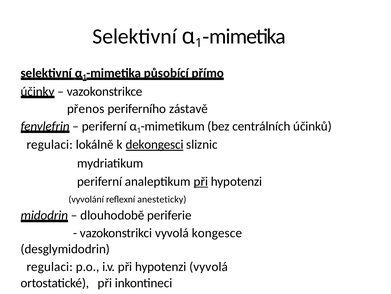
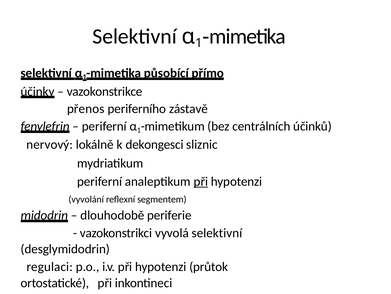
regulaci at (50, 144): regulaci -> nervový
dekongesci underline: present -> none
anesteticky: anesteticky -> segmentem
vyvolá kongesce: kongesce -> selektivní
hypotenzi vyvolá: vyvolá -> průtok
